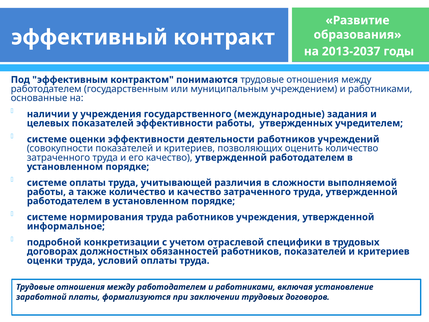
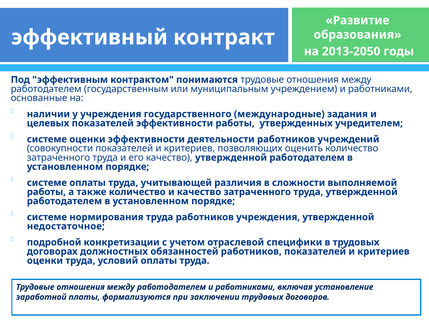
2013-2037: 2013-2037 -> 2013-2050
информальное: информальное -> недостаточное
